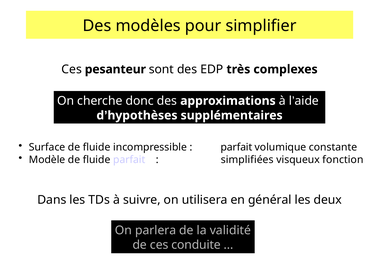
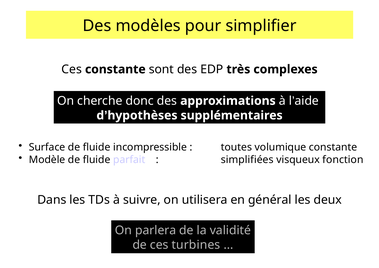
Ces pesanteur: pesanteur -> constante
parfait at (236, 147): parfait -> toutes
conduite: conduite -> turbines
